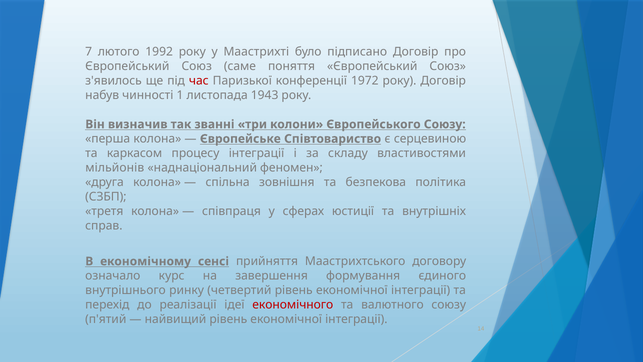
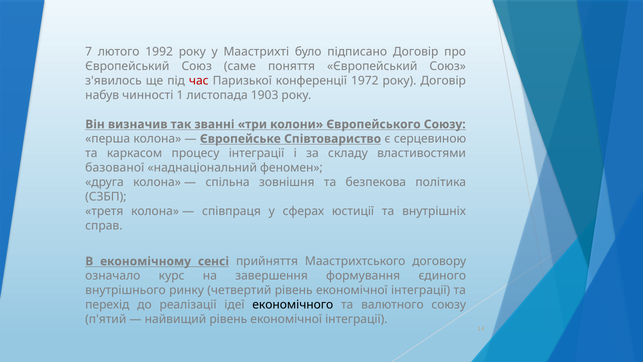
1943: 1943 -> 1903
мільйонів: мільйонів -> базованої
економічного colour: red -> black
